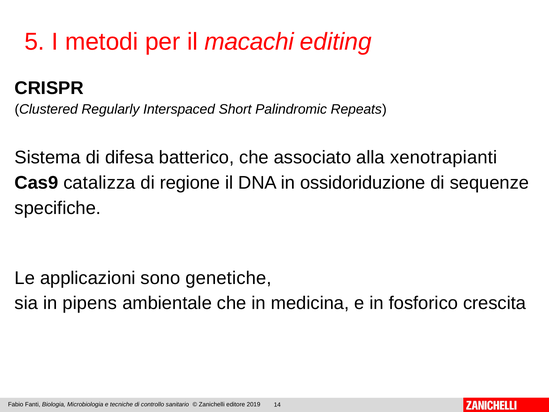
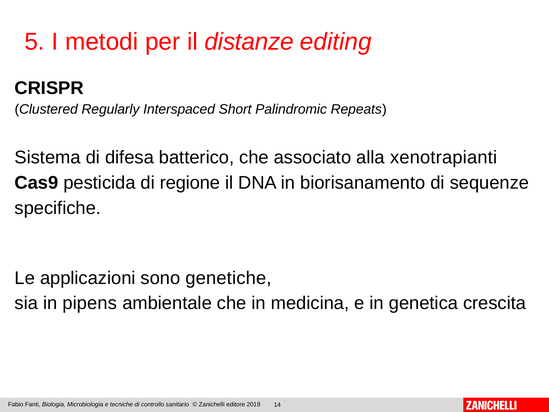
macachi: macachi -> distanze
catalizza: catalizza -> pesticida
ossidoriduzione: ossidoriduzione -> biorisanamento
fosforico: fosforico -> genetica
